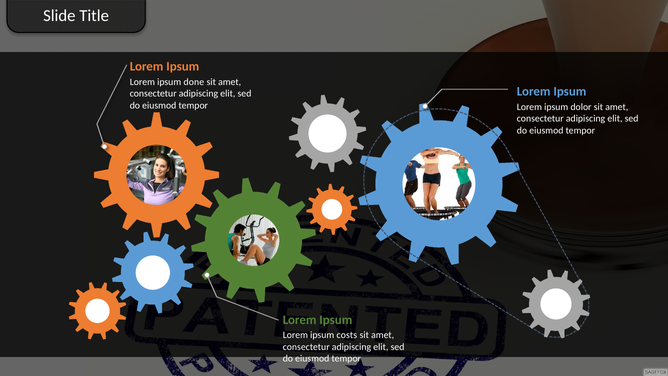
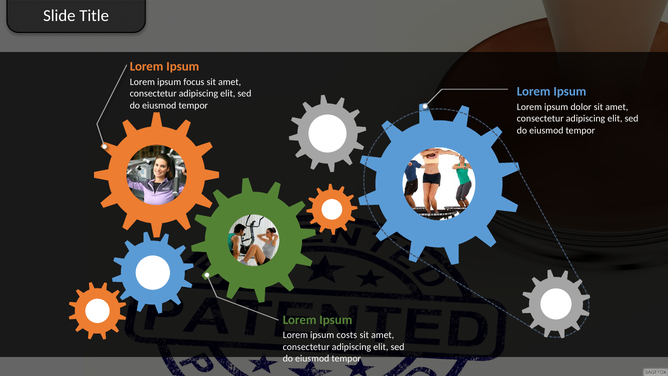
done: done -> focus
